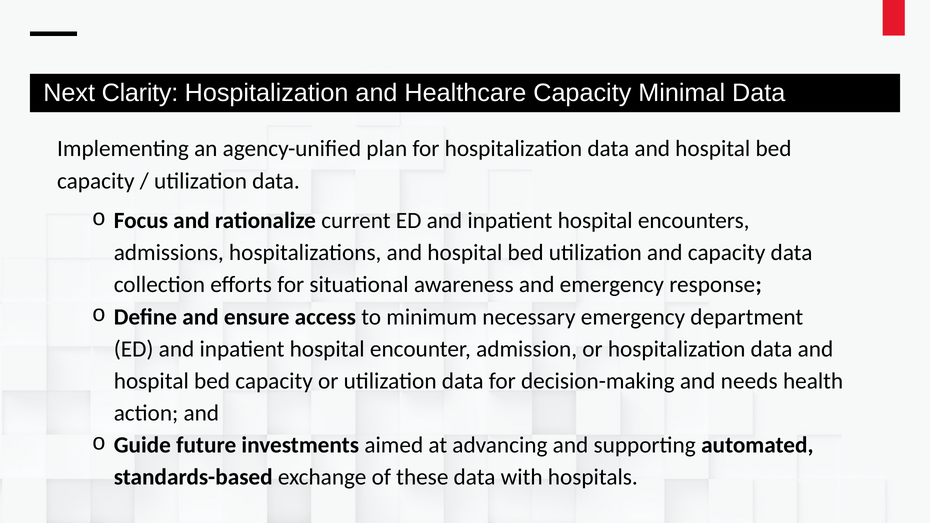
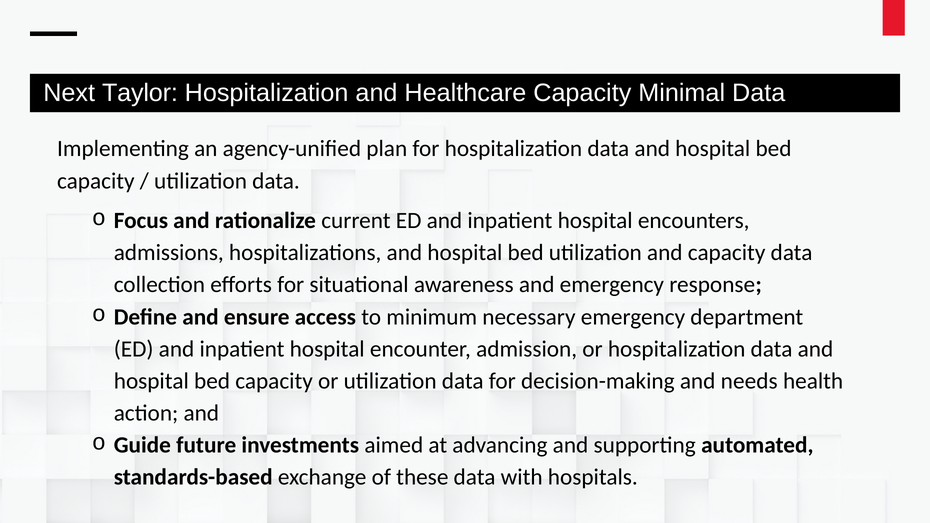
Clarity: Clarity -> Taylor
